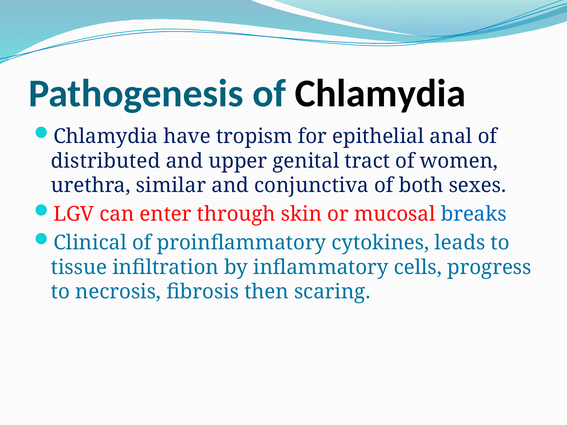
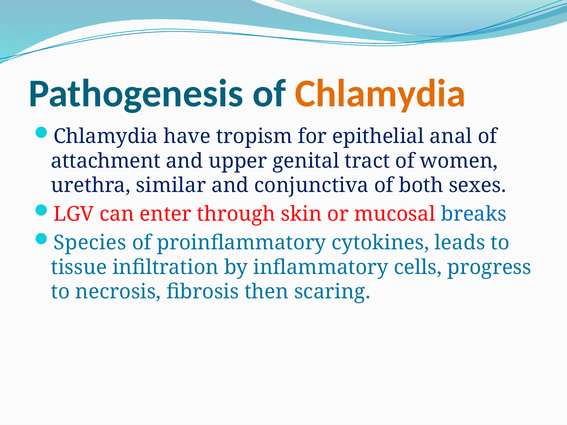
Chlamydia at (380, 94) colour: black -> orange
distributed: distributed -> attachment
Clinical: Clinical -> Species
